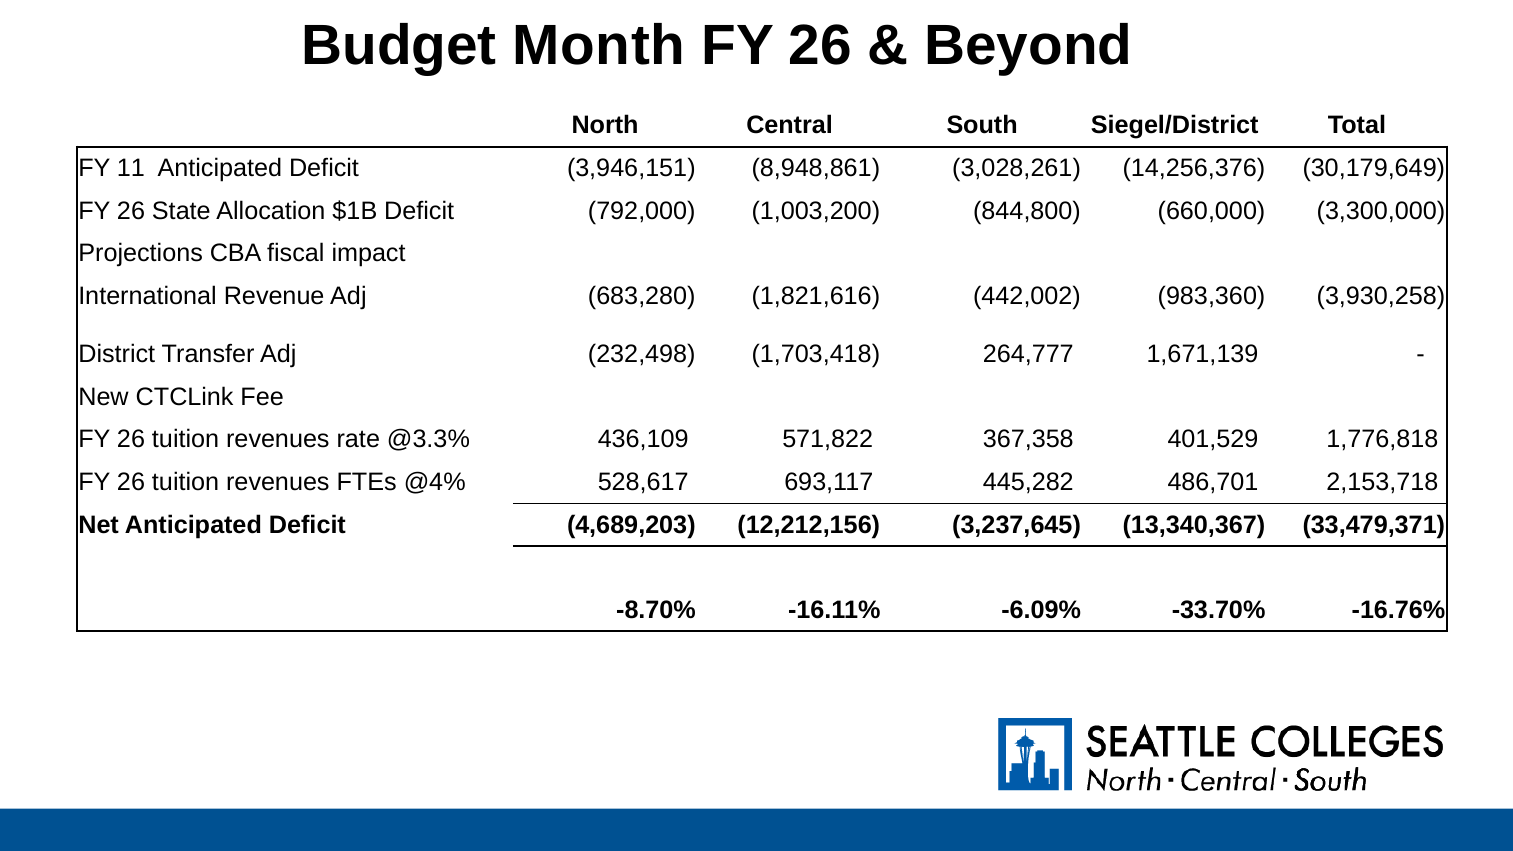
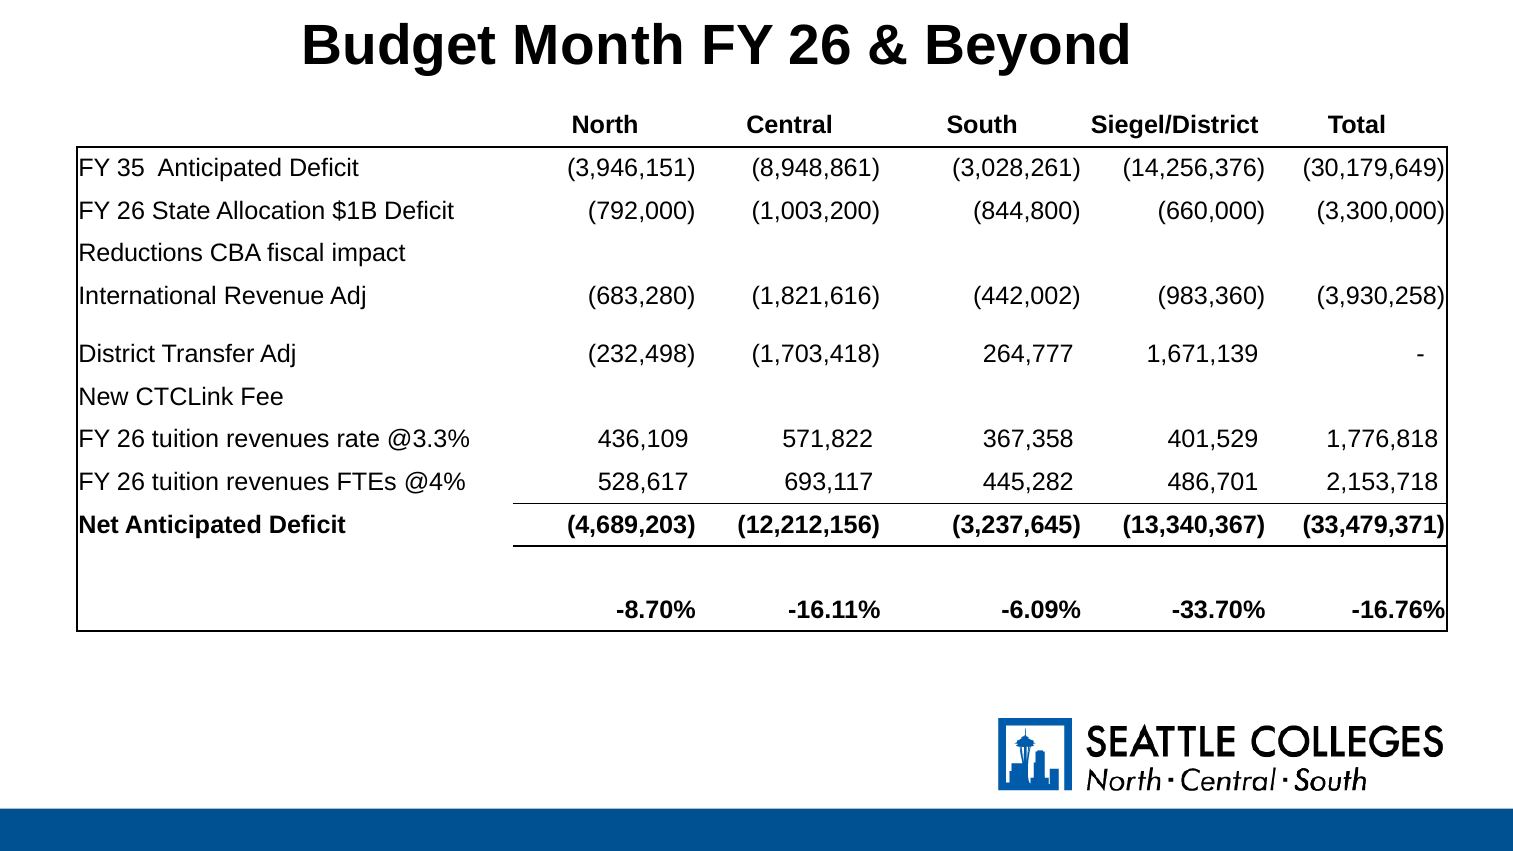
11: 11 -> 35
Projections: Projections -> Reductions
